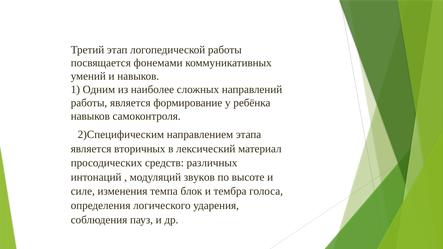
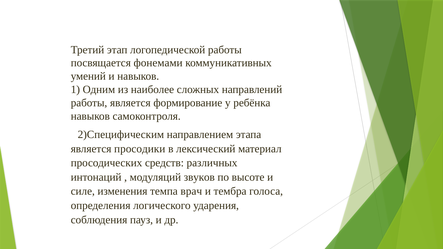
вторичных: вторичных -> просодики
блок: блок -> врач
